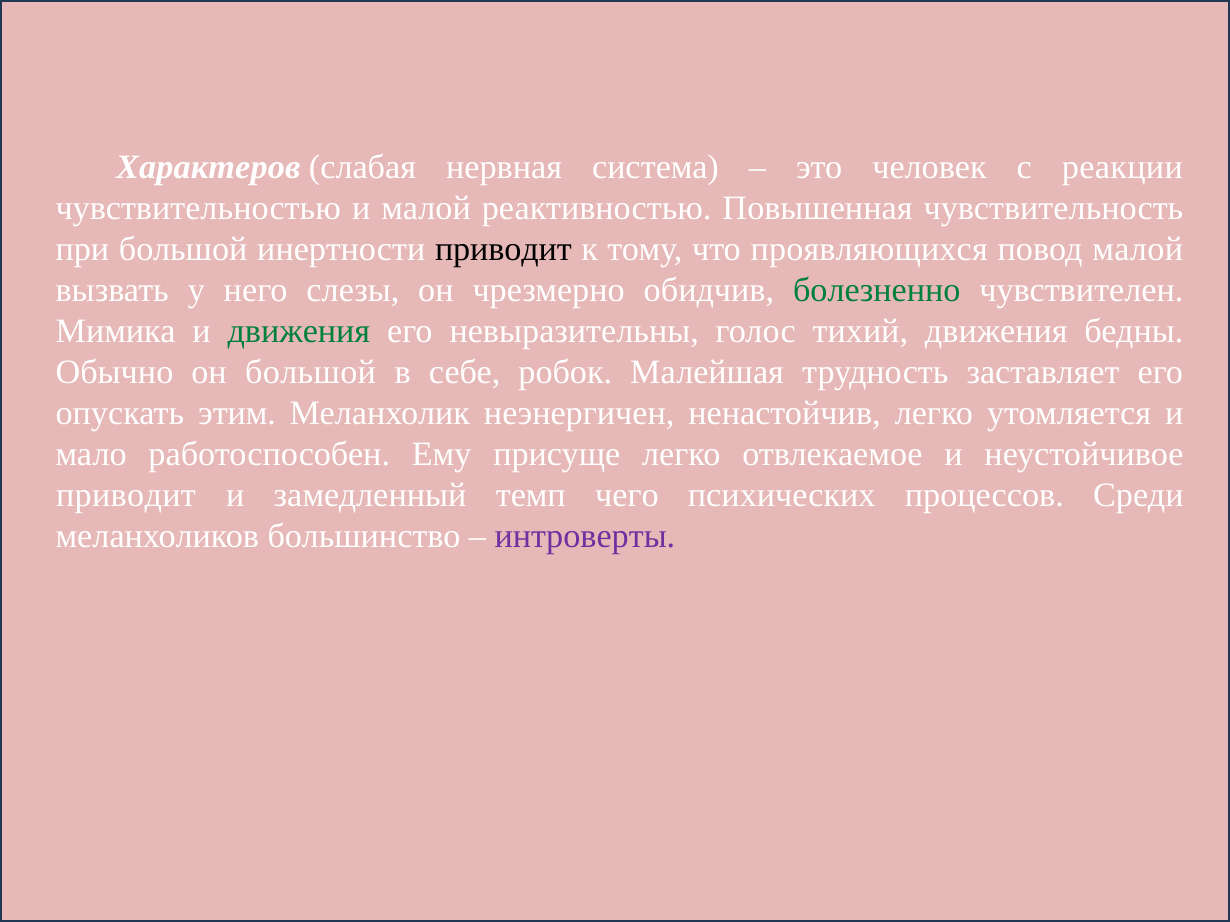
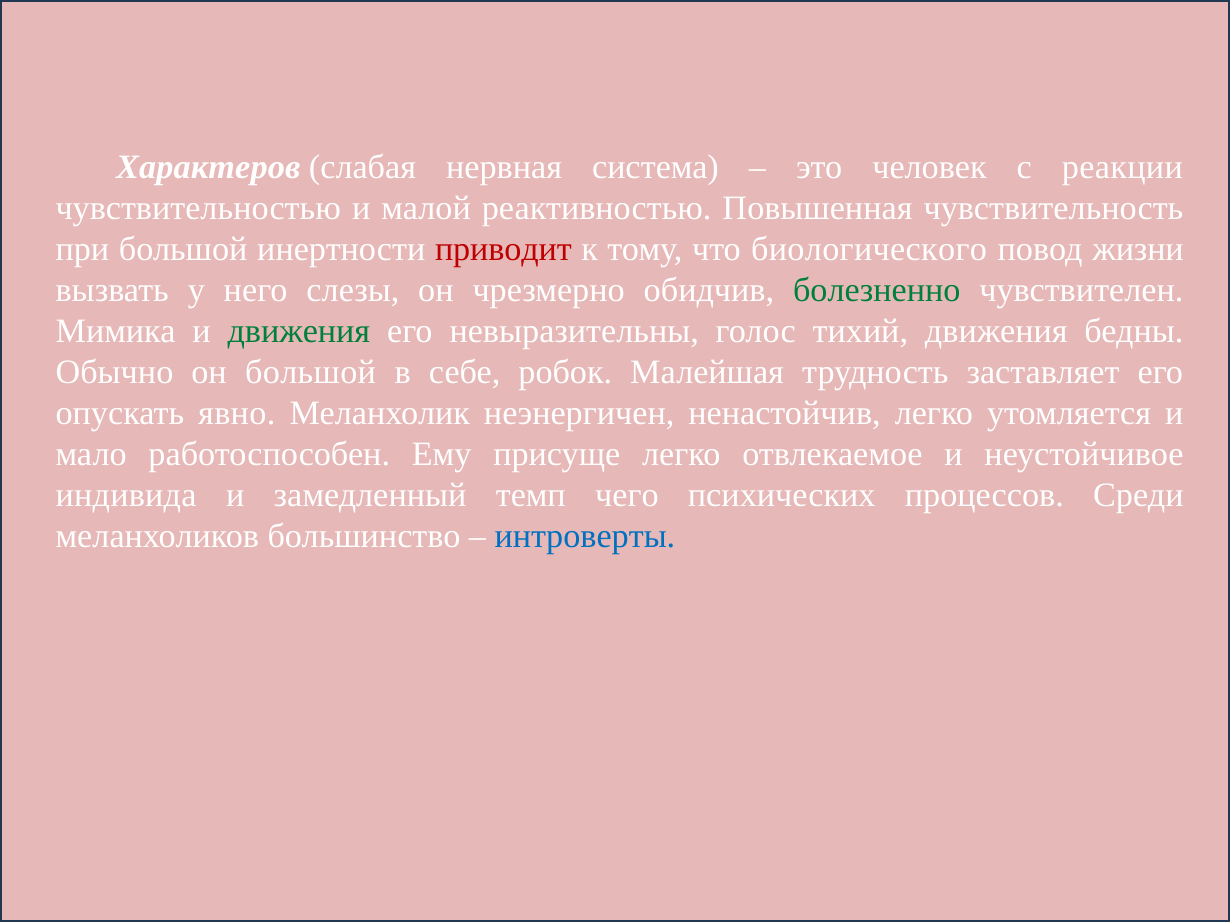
приводит at (503, 249) colour: black -> red
проявляющихся: проявляющихся -> биологического
повод малой: малой -> жизни
этим: этим -> явно
приводит at (126, 495): приводит -> индивида
интроверты colour: purple -> blue
